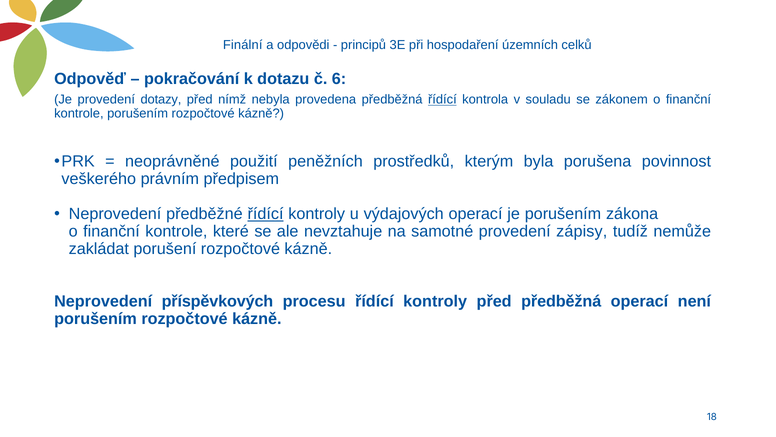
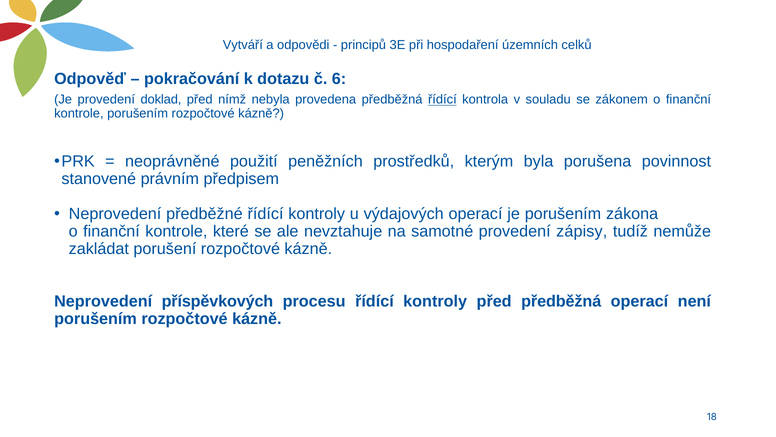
Finální: Finální -> Vytváří
dotazy: dotazy -> doklad
veškerého: veškerého -> stanovené
řídící at (266, 214) underline: present -> none
